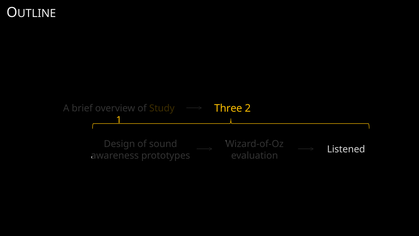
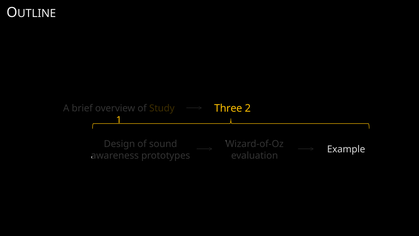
Listened: Listened -> Example
